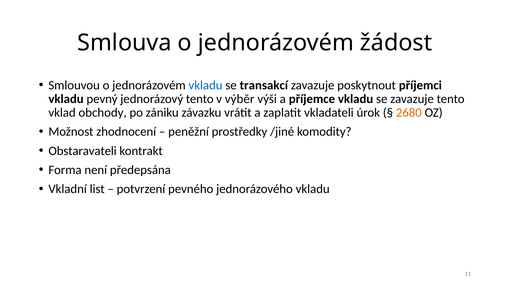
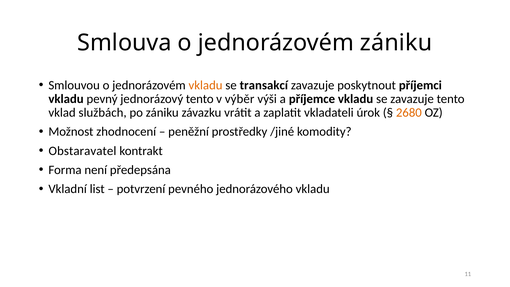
jednorázovém žádost: žádost -> zániku
vkladu at (206, 85) colour: blue -> orange
obchody: obchody -> službách
Obstaravateli: Obstaravateli -> Obstaravatel
